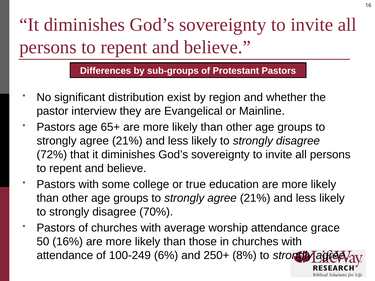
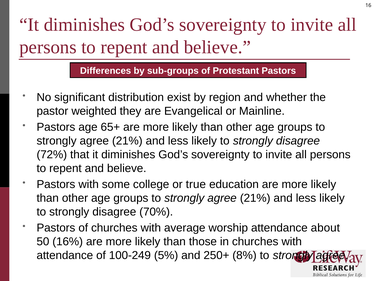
interview: interview -> weighted
grace: grace -> about
6%: 6% -> 5%
